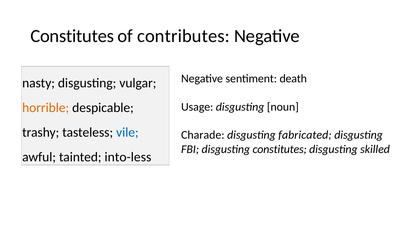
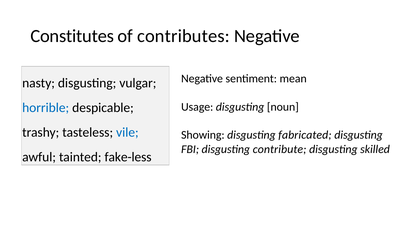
death: death -> mean
horrible colour: orange -> blue
Charade: Charade -> Showing
disgusting constitutes: constitutes -> contribute
into-less: into-less -> fake-less
